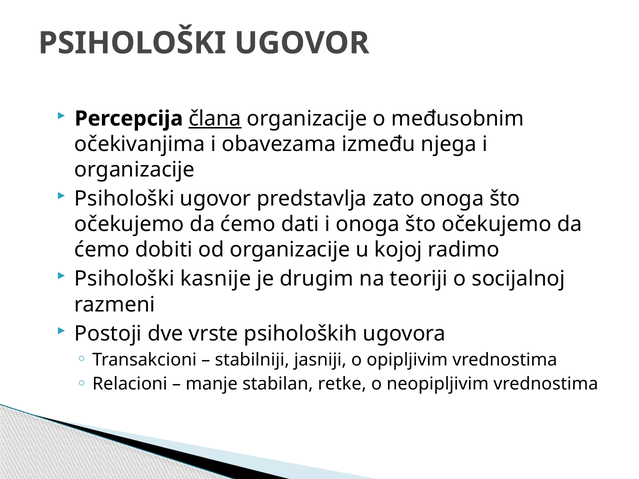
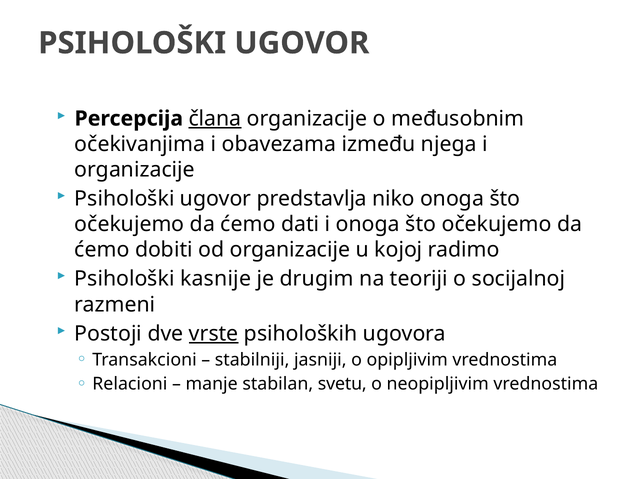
zato: zato -> niko
vrste underline: none -> present
retke: retke -> svetu
